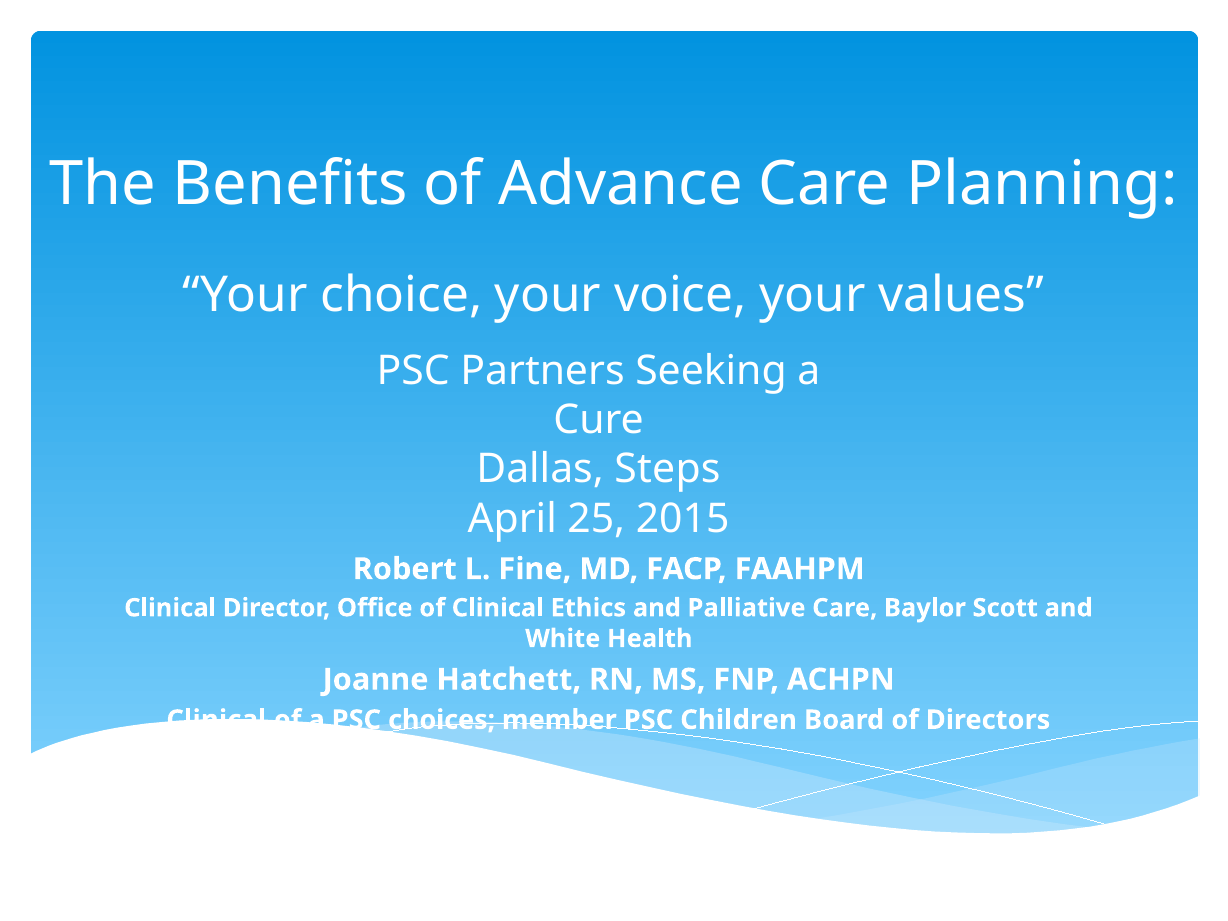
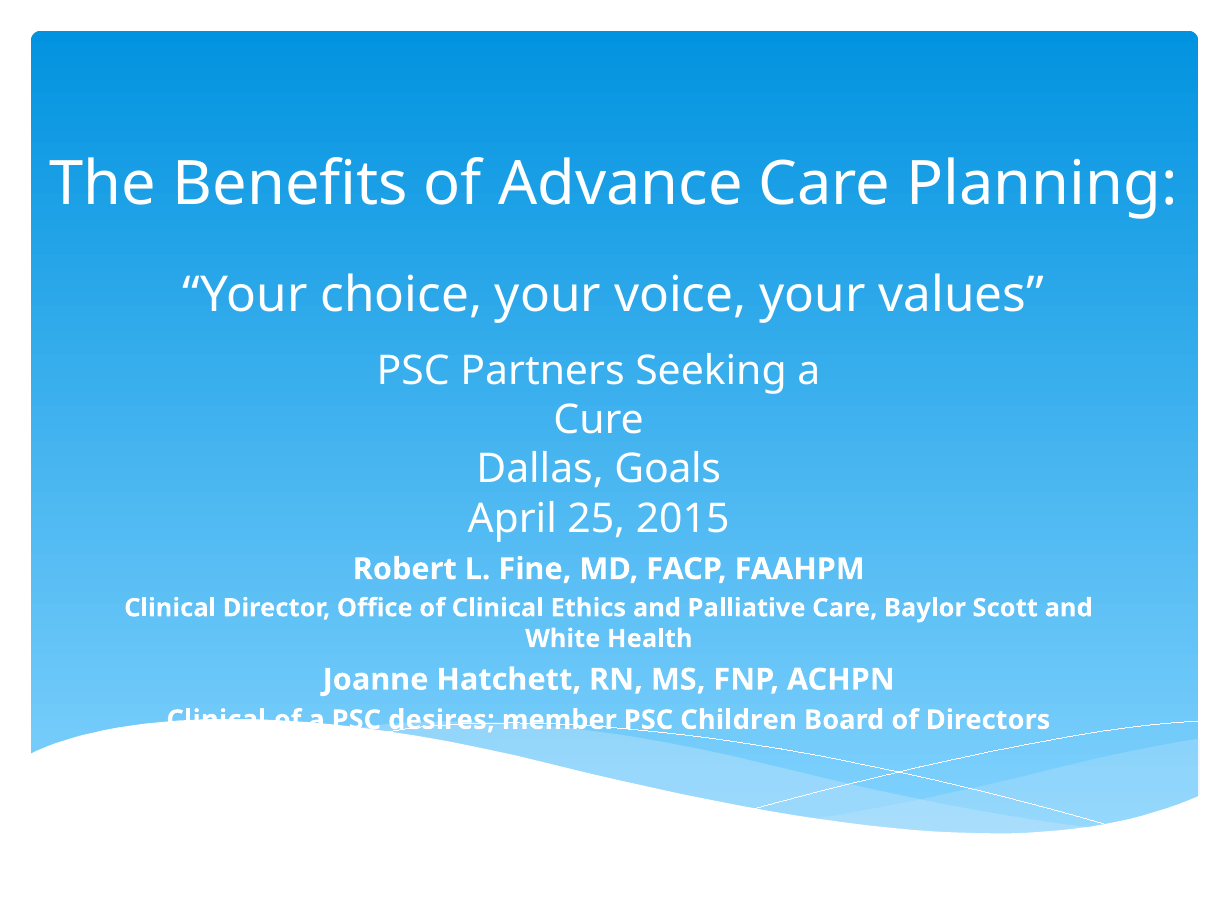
Steps: Steps -> Goals
choices: choices -> desires
